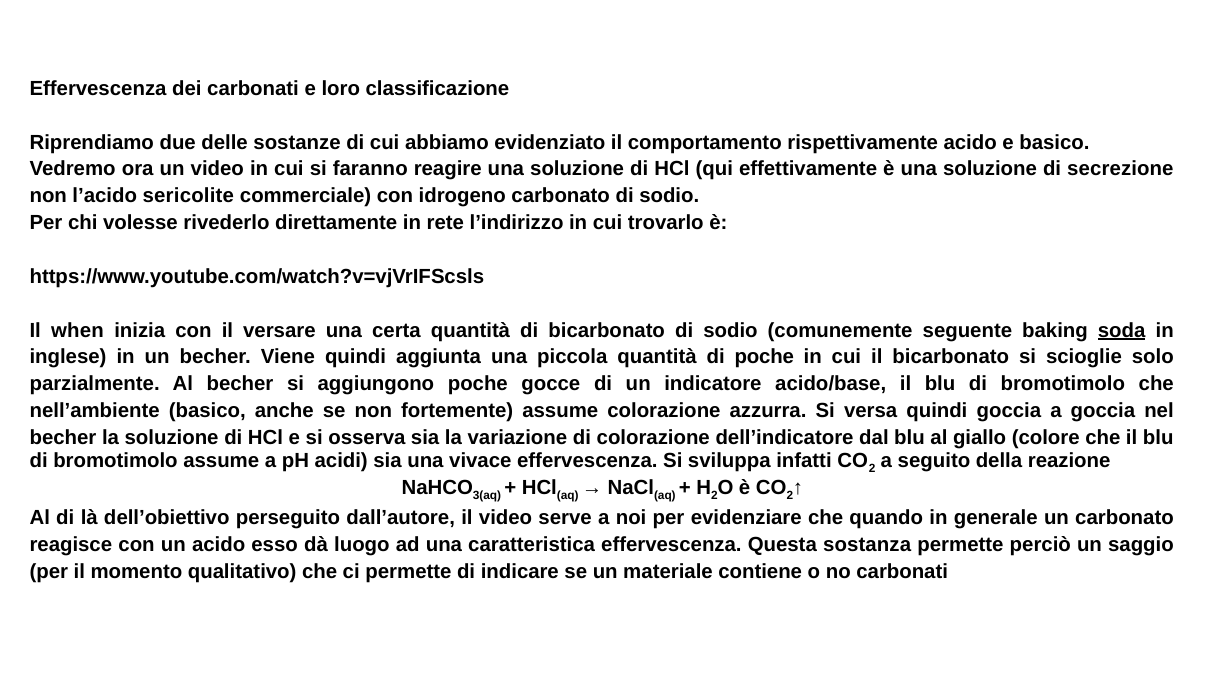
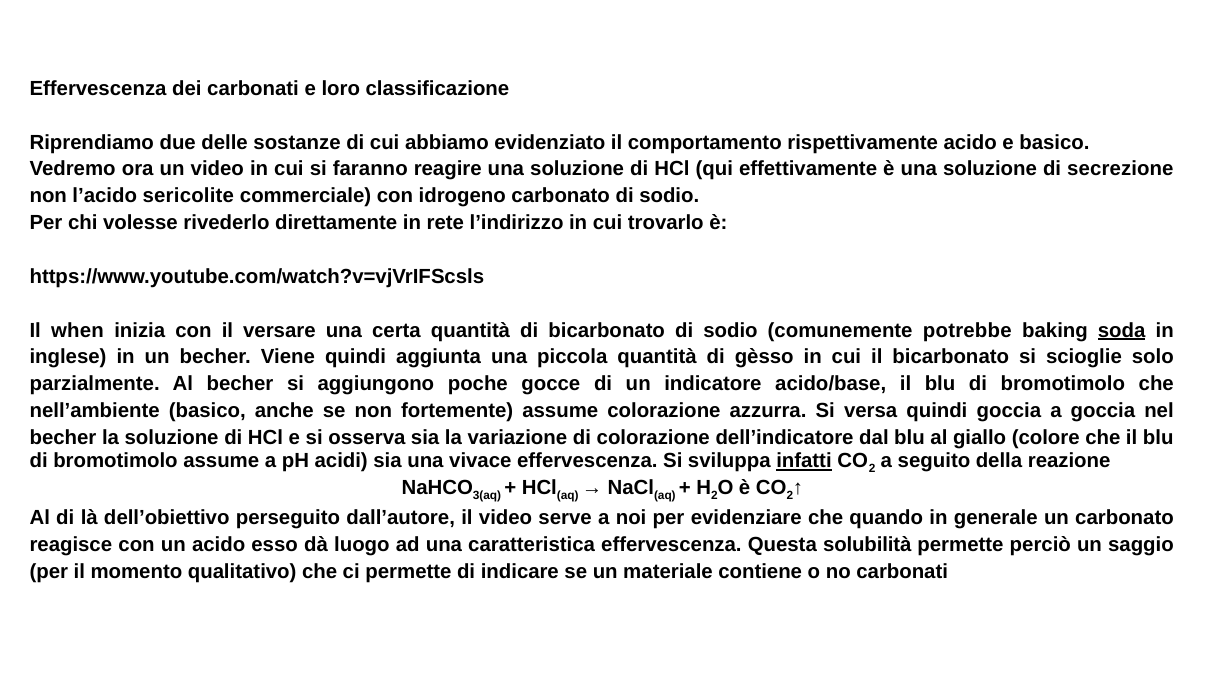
seguente: seguente -> potrebbe
di poche: poche -> gèsso
infatti underline: none -> present
sostanza: sostanza -> solubilità
